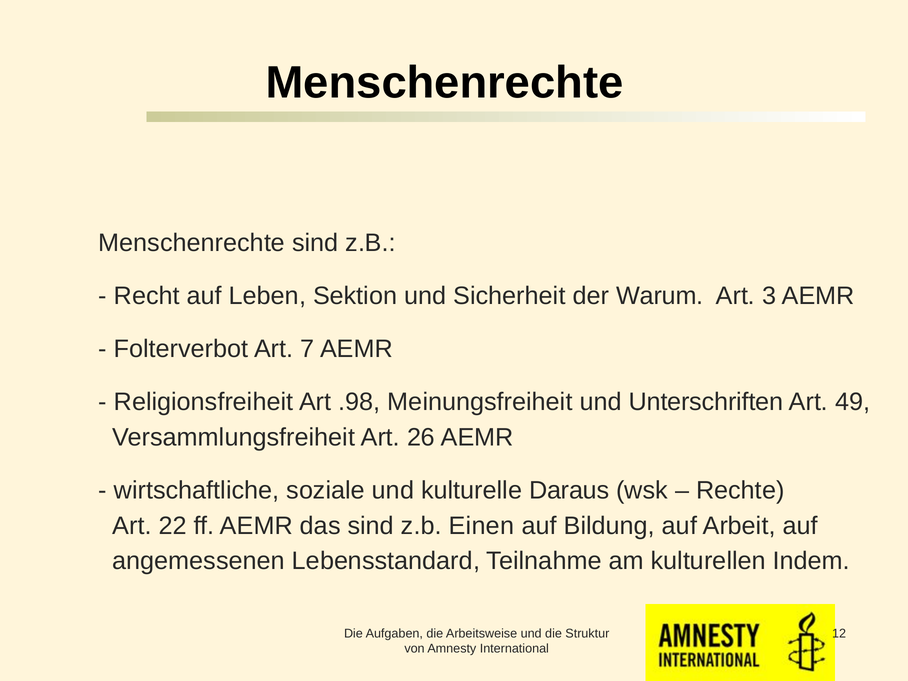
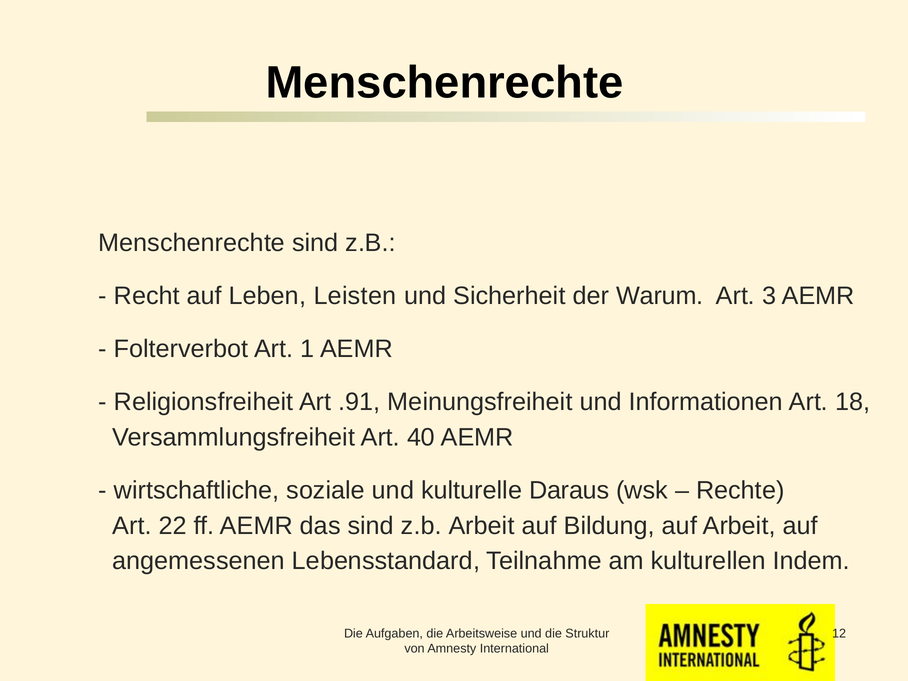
Sektion: Sektion -> Leisten
7: 7 -> 1
.98: .98 -> .91
Unterschriften: Unterschriften -> Informationen
49: 49 -> 18
26: 26 -> 40
z.b Einen: Einen -> Arbeit
